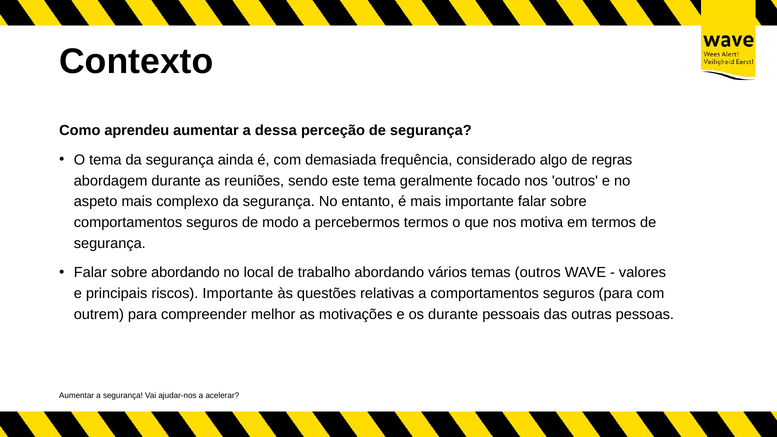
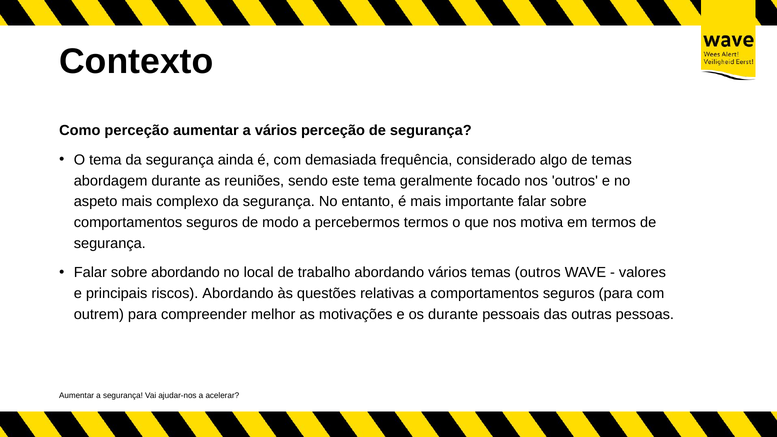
Como aprendeu: aprendeu -> perceção
a dessa: dessa -> vários
de regras: regras -> temas
riscos Importante: Importante -> Abordando
